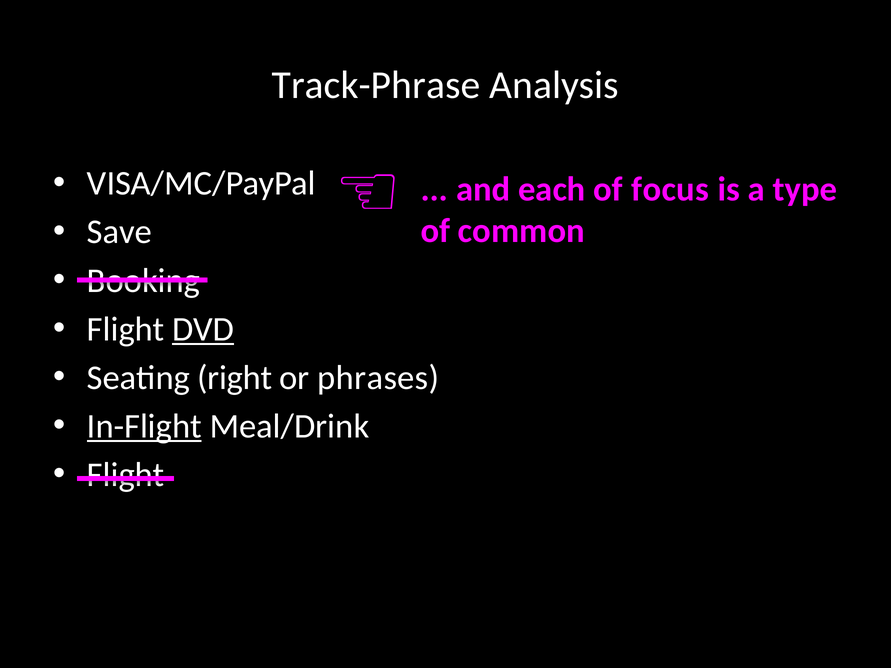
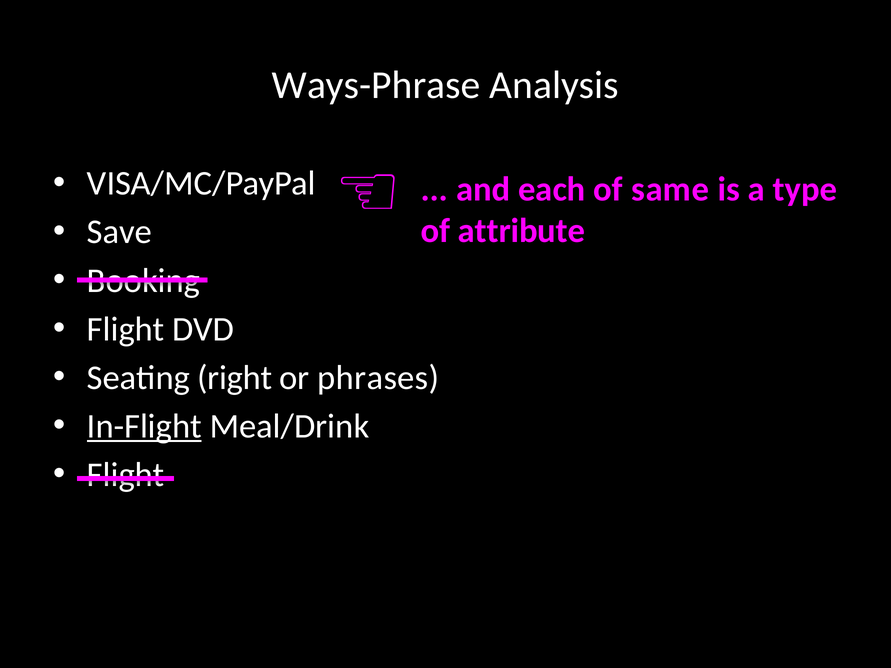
Track-Phrase: Track-Phrase -> Ways-Phrase
focus: focus -> same
common: common -> attribute
DVD underline: present -> none
